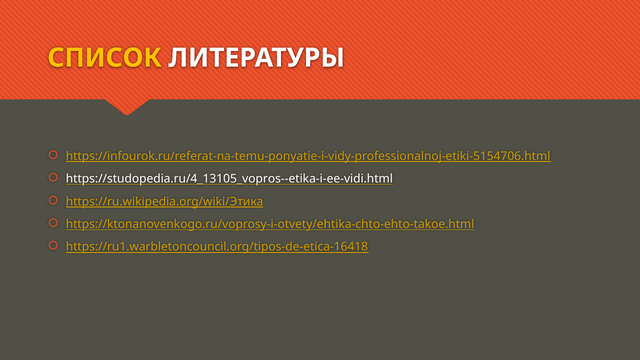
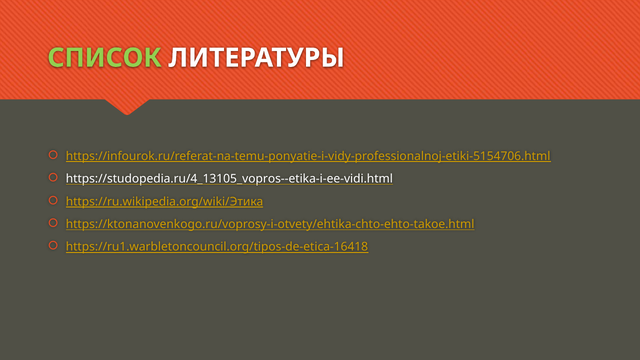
СПИСОК colour: yellow -> light green
